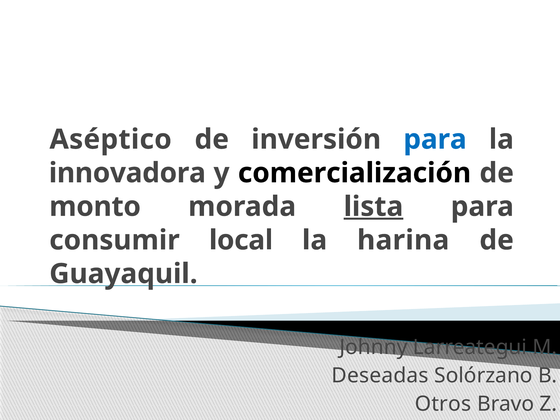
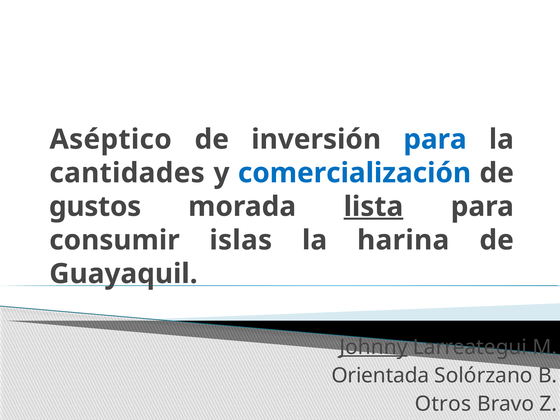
innovadora: innovadora -> cantidades
comercialización colour: black -> blue
monto: monto -> gustos
local: local -> islas
Johnny underline: none -> present
Deseadas: Deseadas -> Orientada
